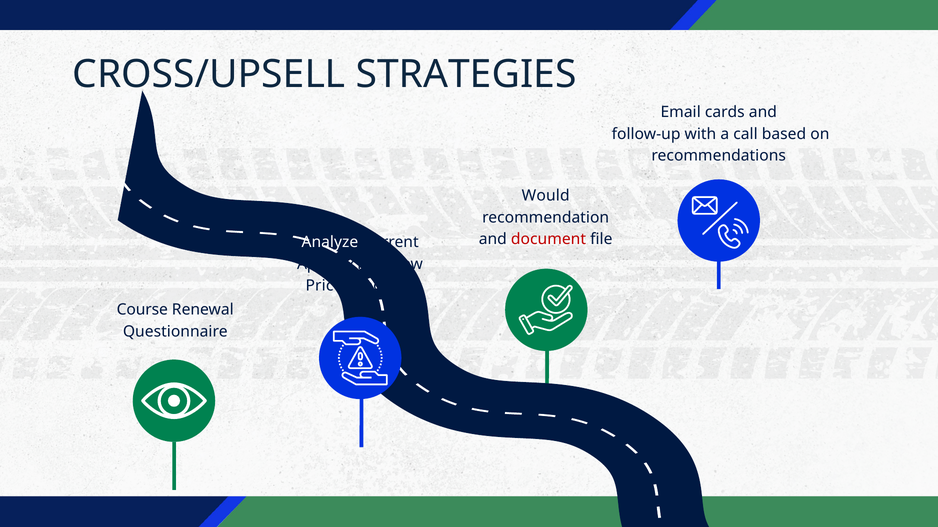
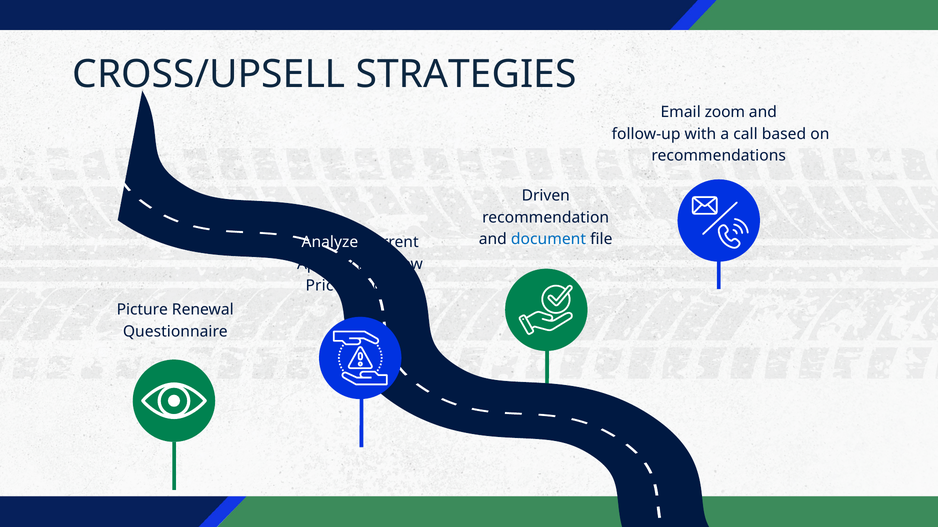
cards: cards -> zoom
Would: Would -> Driven
document colour: red -> blue
Course: Course -> Picture
